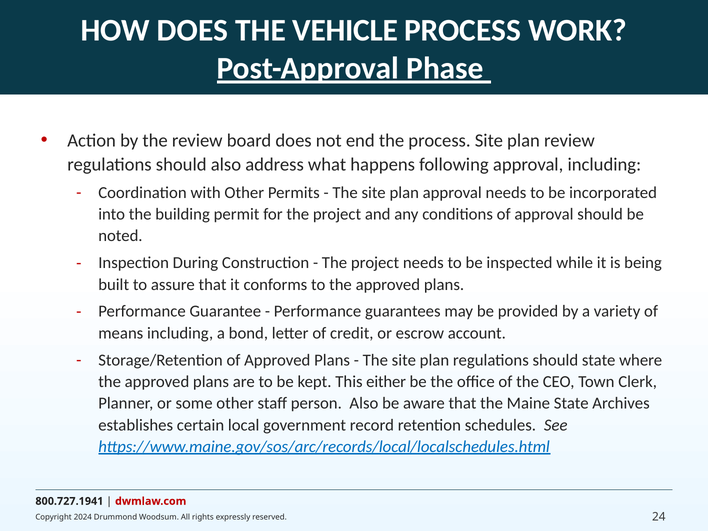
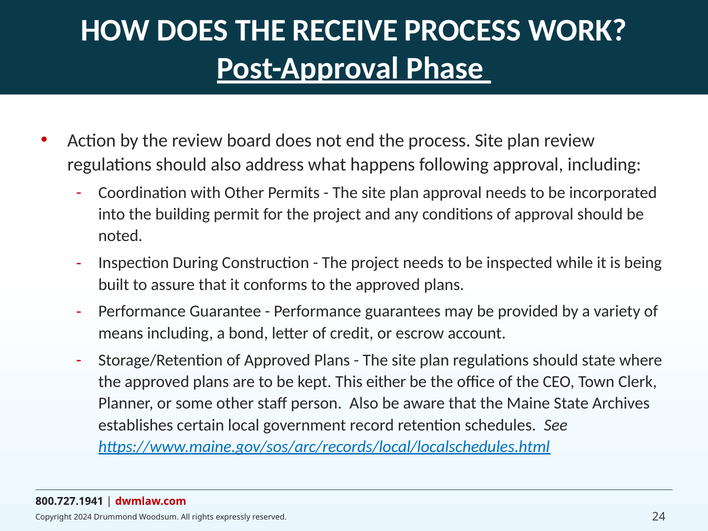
VEHICLE: VEHICLE -> RECEIVE
